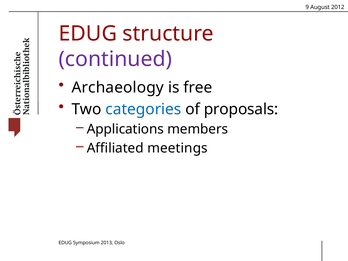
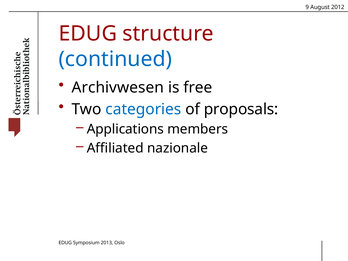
continued colour: purple -> blue
Archaeology: Archaeology -> Archivwesen
meetings: meetings -> nazionale
